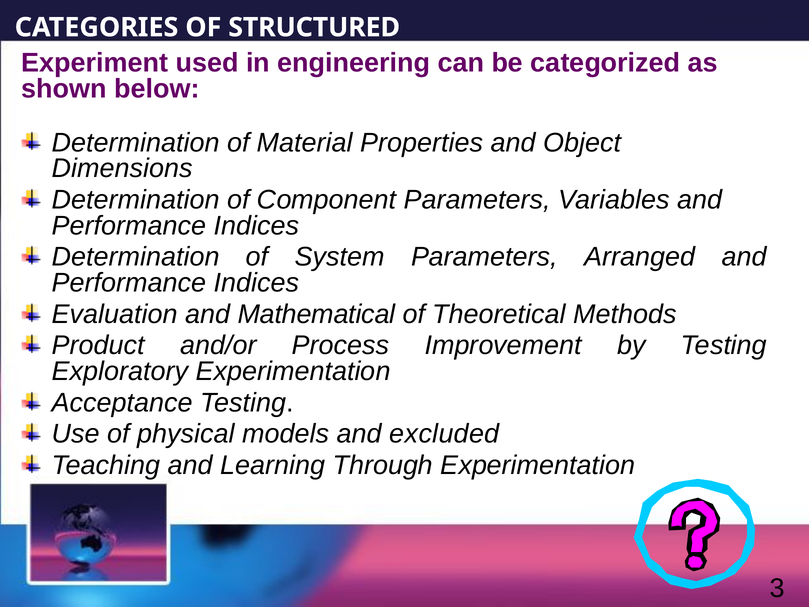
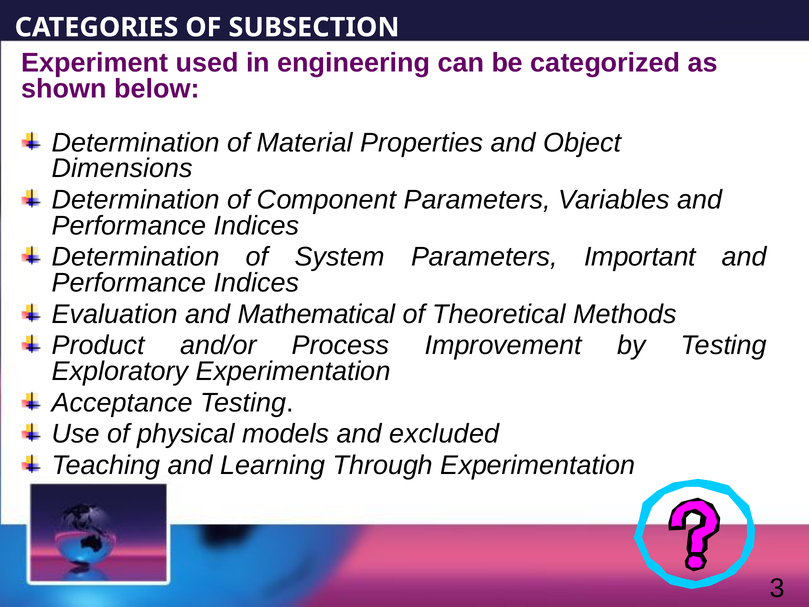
STRUCTURED: STRUCTURED -> SUBSECTION
Arranged: Arranged -> Important
